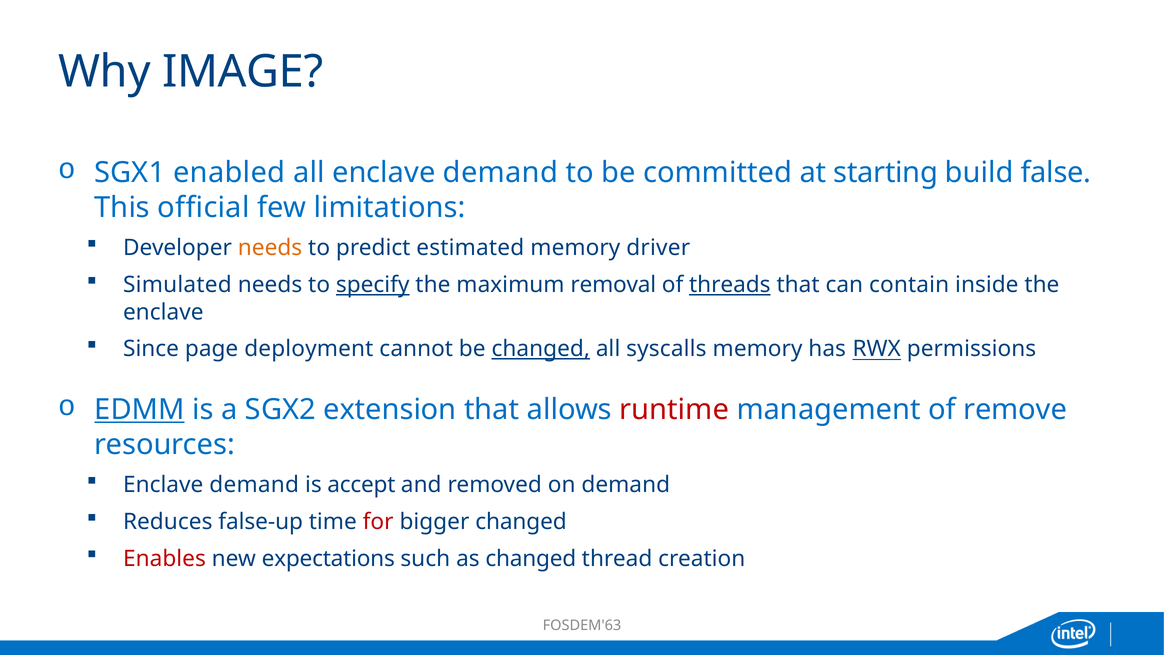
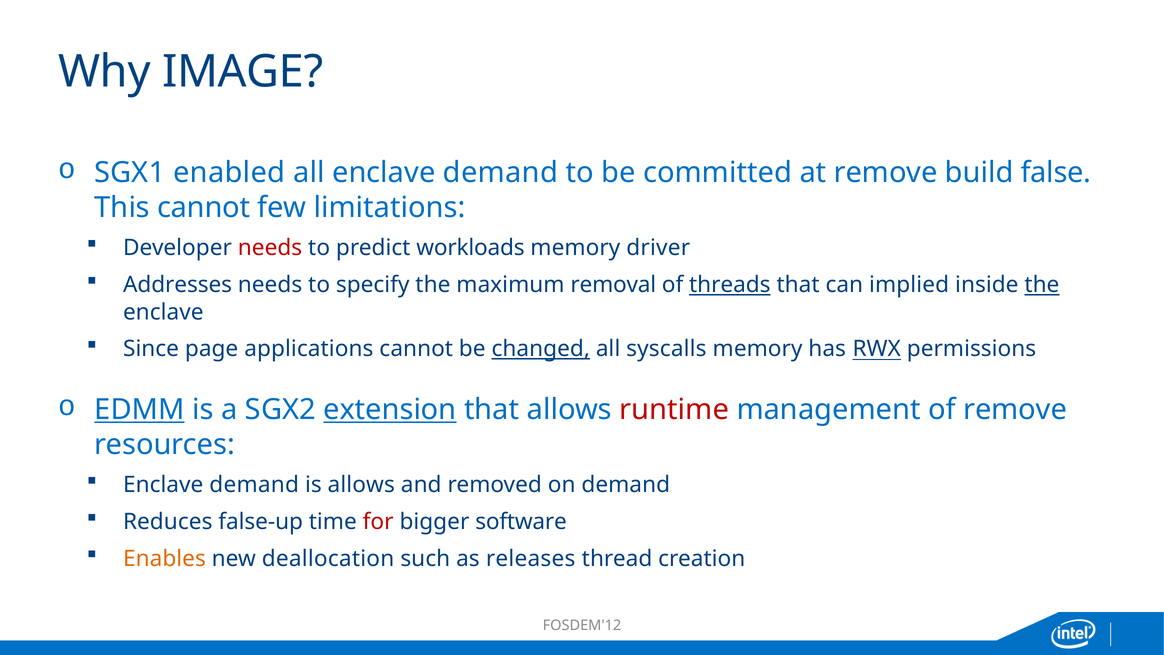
at starting: starting -> remove
This official: official -> cannot
needs at (270, 248) colour: orange -> red
estimated: estimated -> workloads
Simulated: Simulated -> Addresses
specify underline: present -> none
contain: contain -> implied
the at (1042, 285) underline: none -> present
deployment: deployment -> applications
extension underline: none -> present
is accept: accept -> allows
bigger changed: changed -> software
Enables colour: red -> orange
expectations: expectations -> deallocation
as changed: changed -> releases
FOSDEM'63: FOSDEM'63 -> FOSDEM'12
